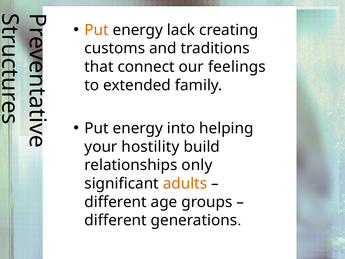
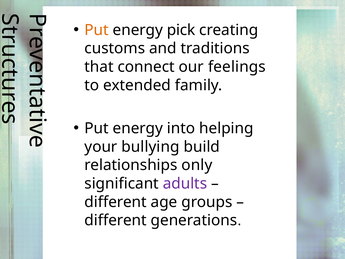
lack: lack -> pick
hostility: hostility -> bullying
adults colour: orange -> purple
